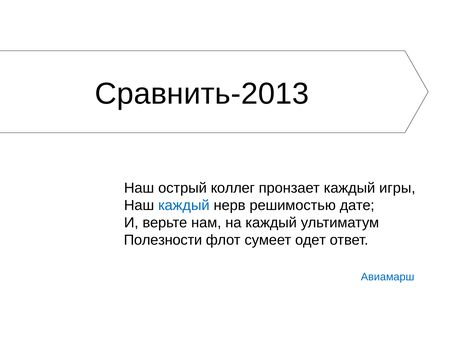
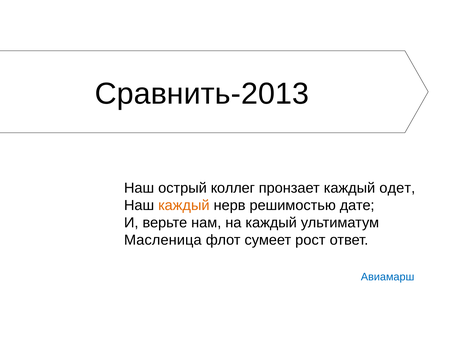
игры: игры -> одет
каждый at (184, 205) colour: blue -> orange
Полезности: Полезности -> Масленица
одет: одет -> рост
